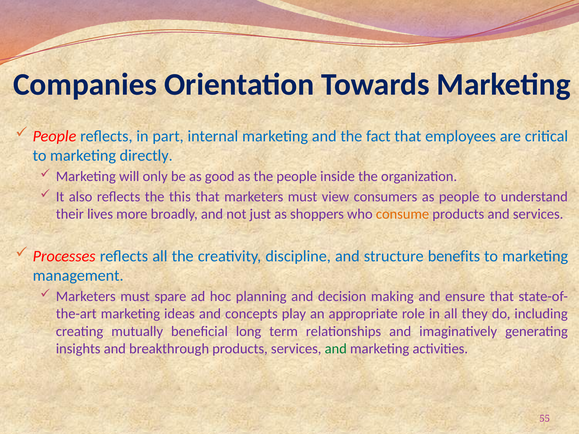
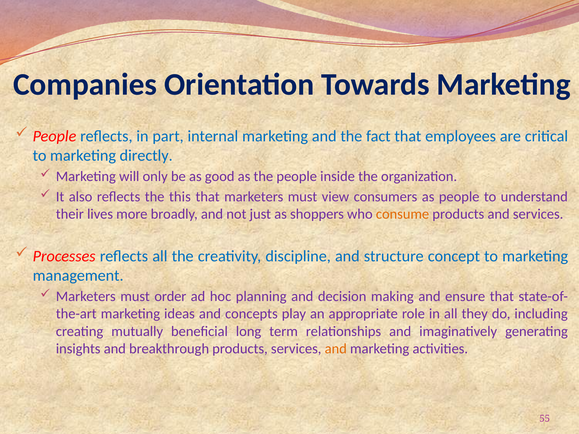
benefits: benefits -> concept
spare: spare -> order
and at (336, 349) colour: green -> orange
